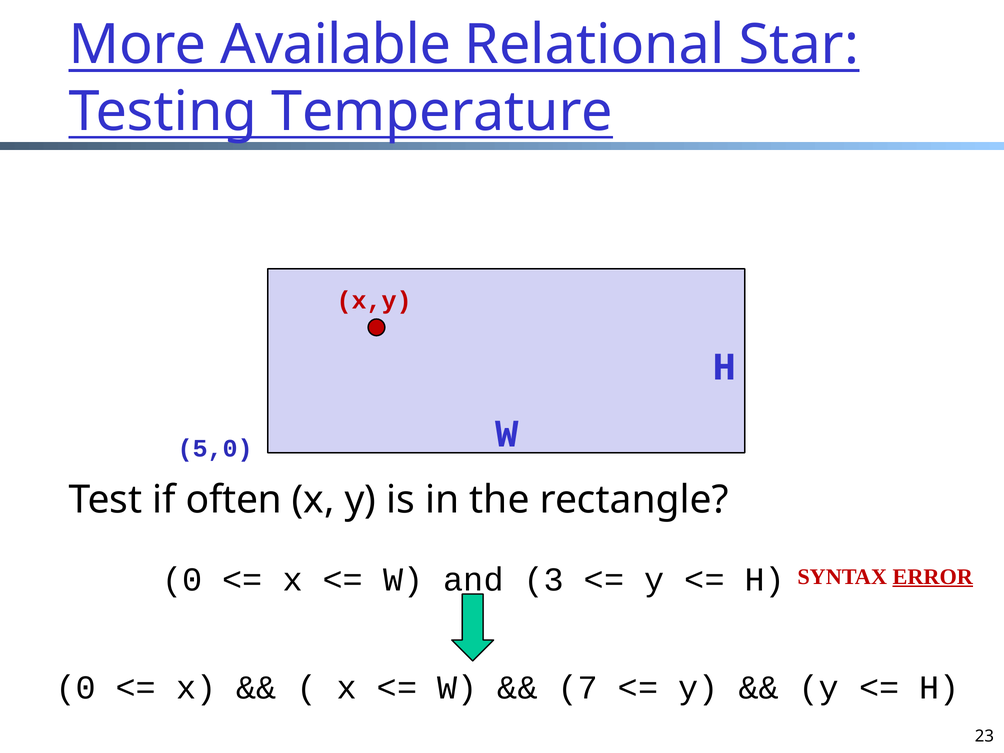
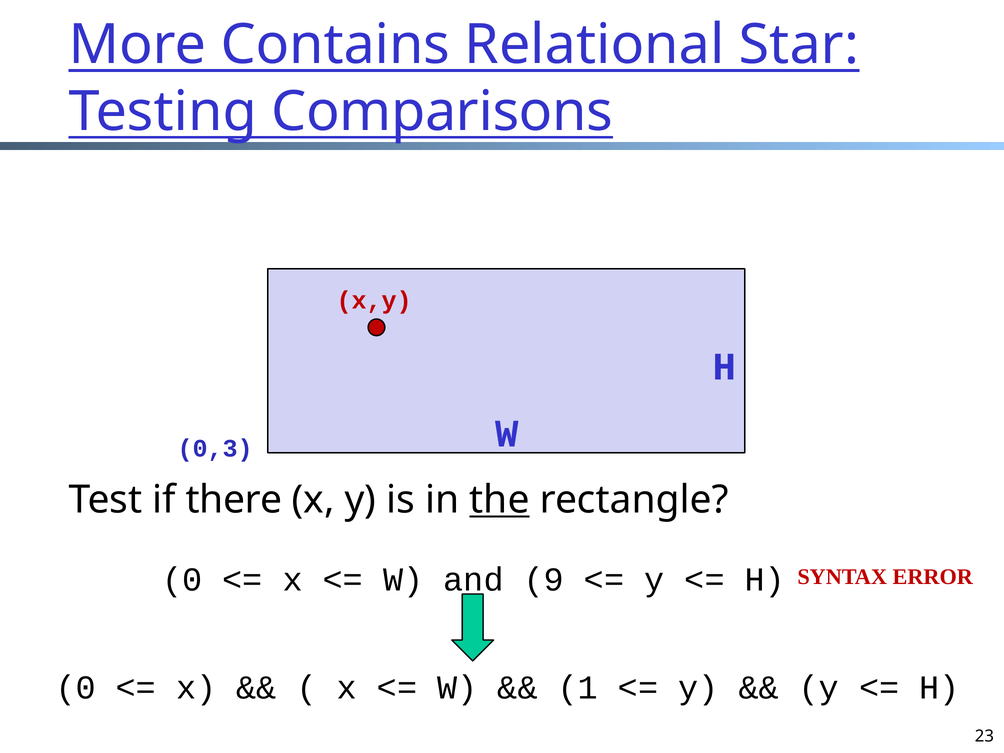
Available: Available -> Contains
Temperature: Temperature -> Comparisons
5,0: 5,0 -> 0,3
often: often -> there
the underline: none -> present
ERROR underline: present -> none
3: 3 -> 9
7: 7 -> 1
